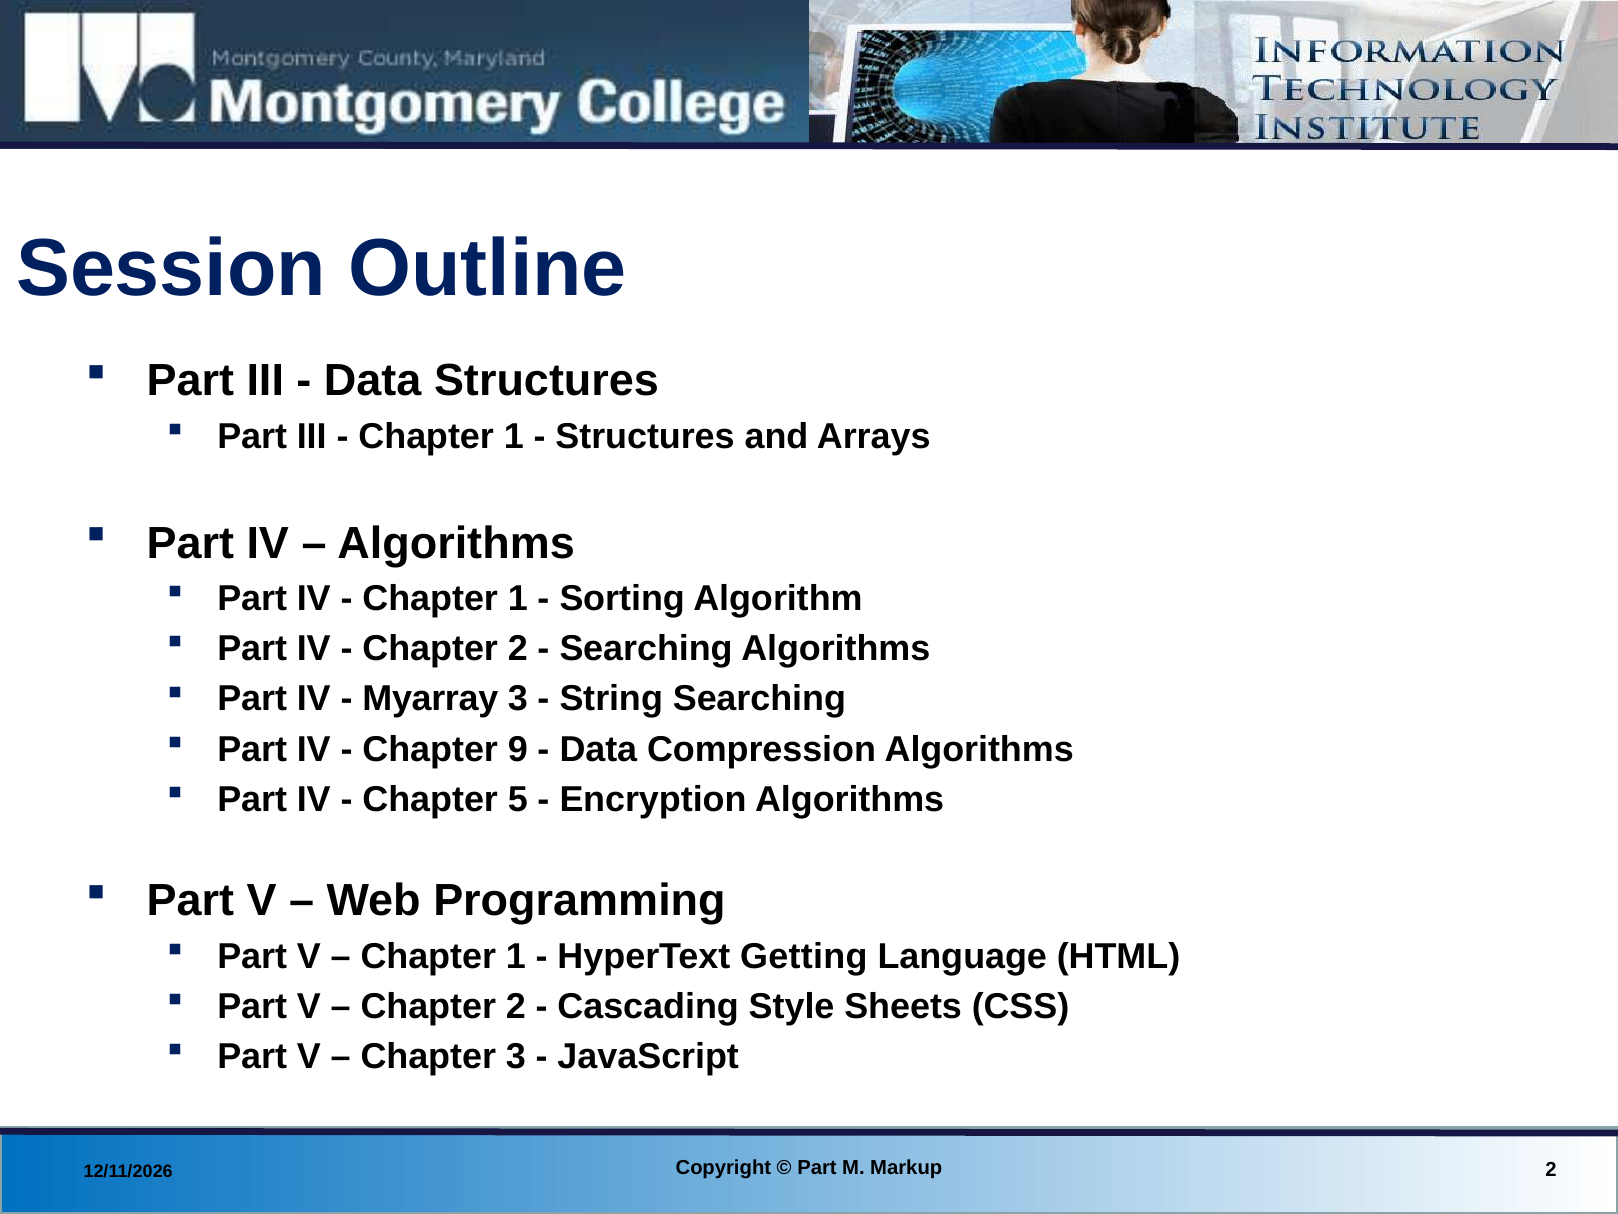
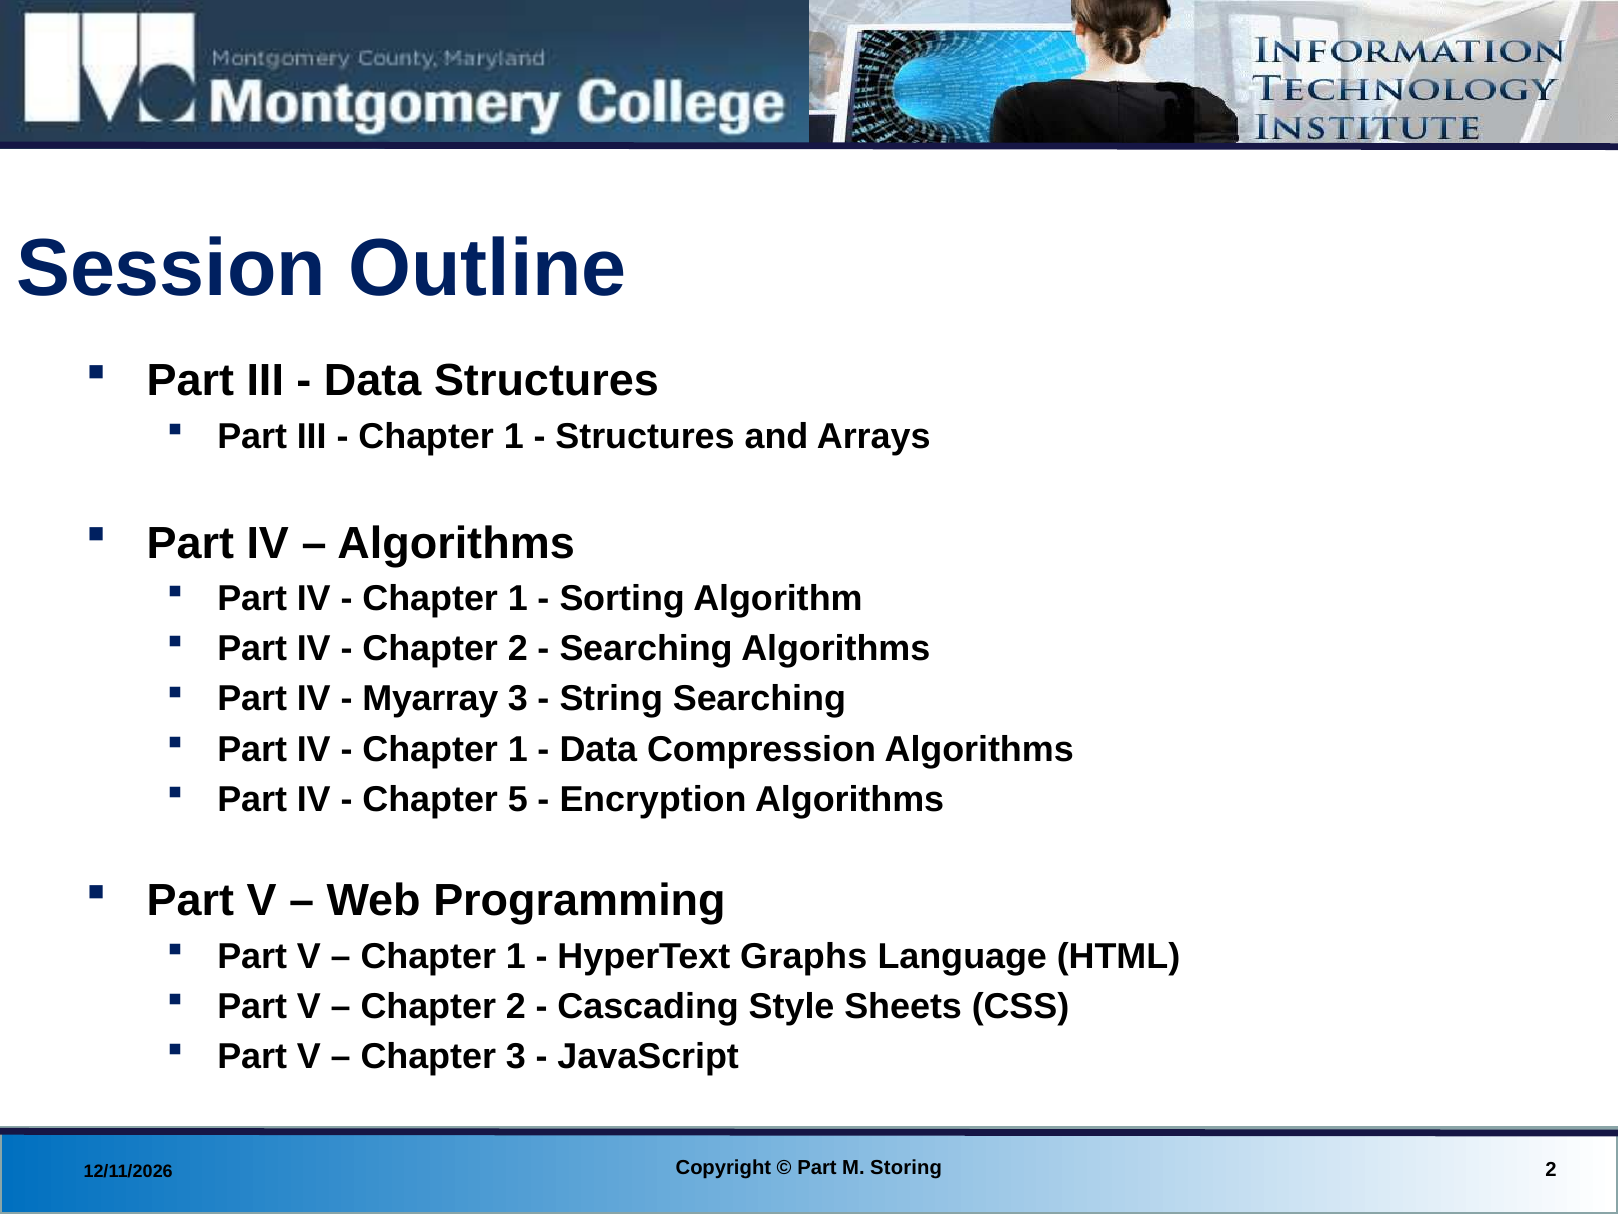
9 at (518, 749): 9 -> 1
Getting: Getting -> Graphs
Markup: Markup -> Storing
